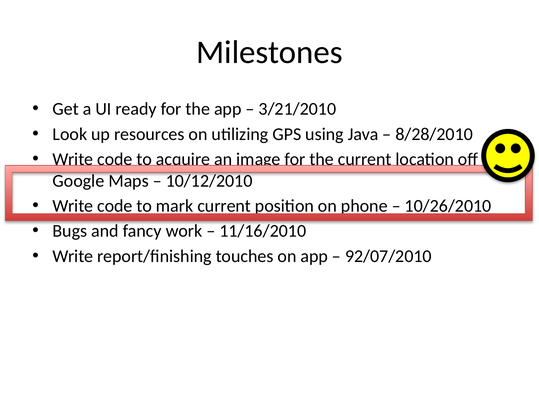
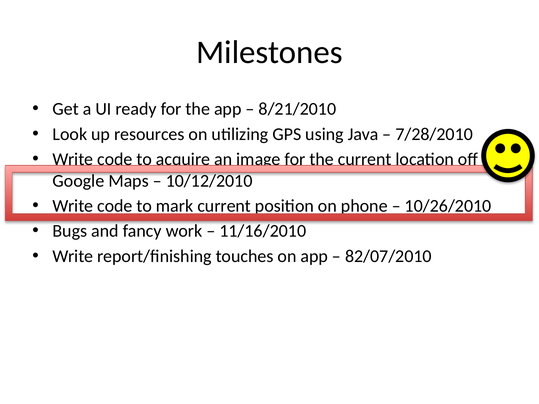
3/21/2010: 3/21/2010 -> 8/21/2010
8/28/2010: 8/28/2010 -> 7/28/2010
92/07/2010: 92/07/2010 -> 82/07/2010
